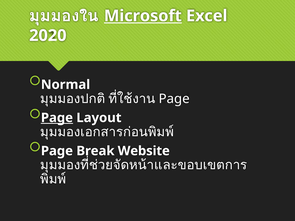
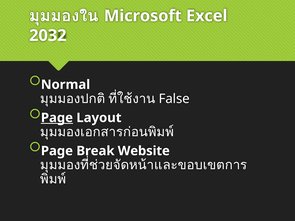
Microsoft underline: present -> none
2020: 2020 -> 2032
Page at (174, 99): Page -> False
